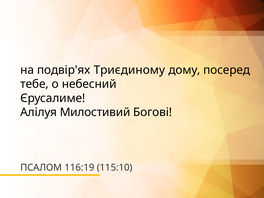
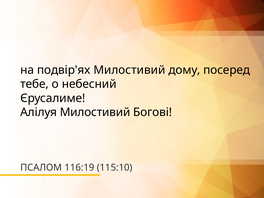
подвір'ях Триєдиному: Триєдиному -> Милостивий
